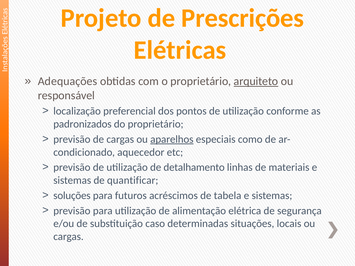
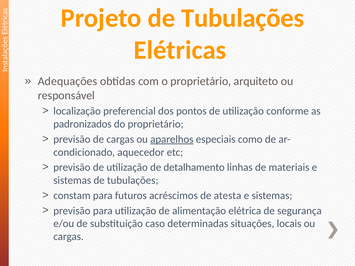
Projeto de Prescrições: Prescrições -> Tubulações
arquiteto underline: present -> none
sistemas de quantificar: quantificar -> tubulações
soluções: soluções -> constam
tabela: tabela -> atesta
